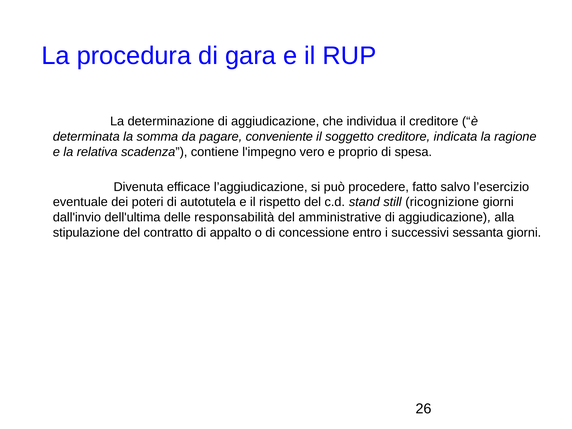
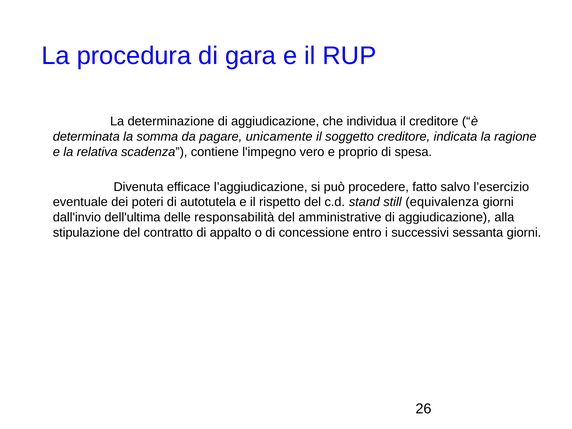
conveniente: conveniente -> unicamente
ricognizione: ricognizione -> equivalenza
